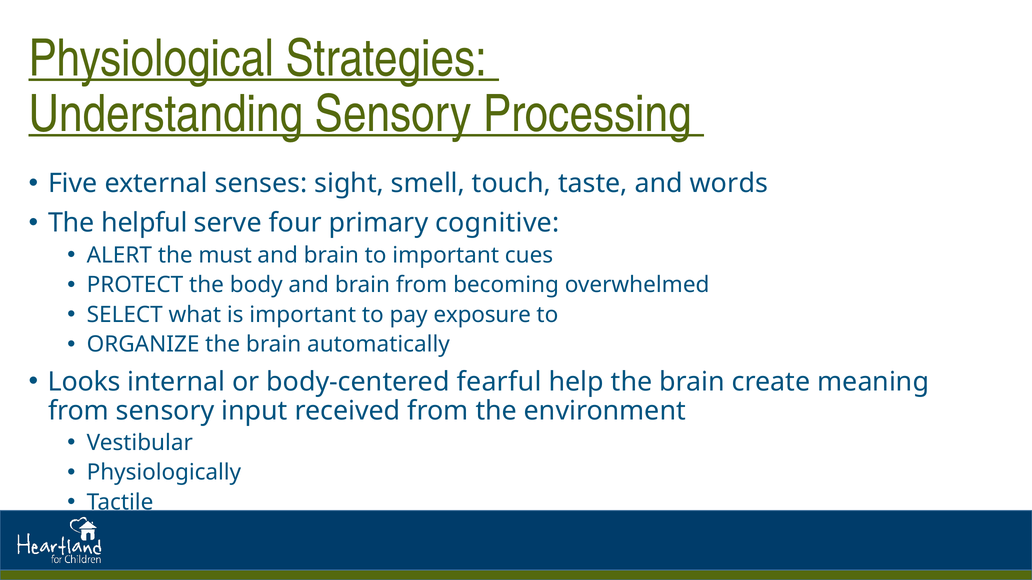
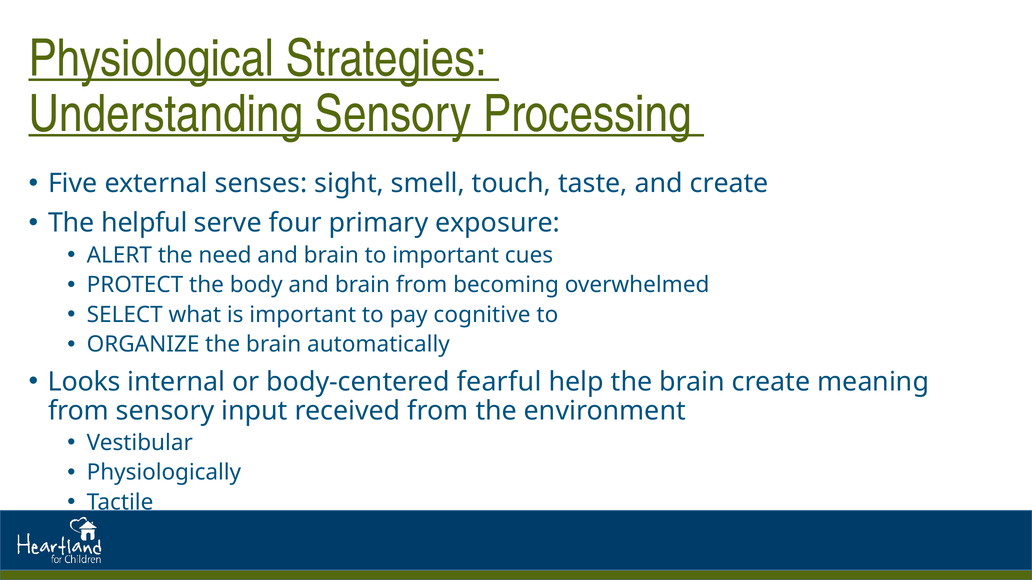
and words: words -> create
cognitive: cognitive -> exposure
must: must -> need
exposure: exposure -> cognitive
